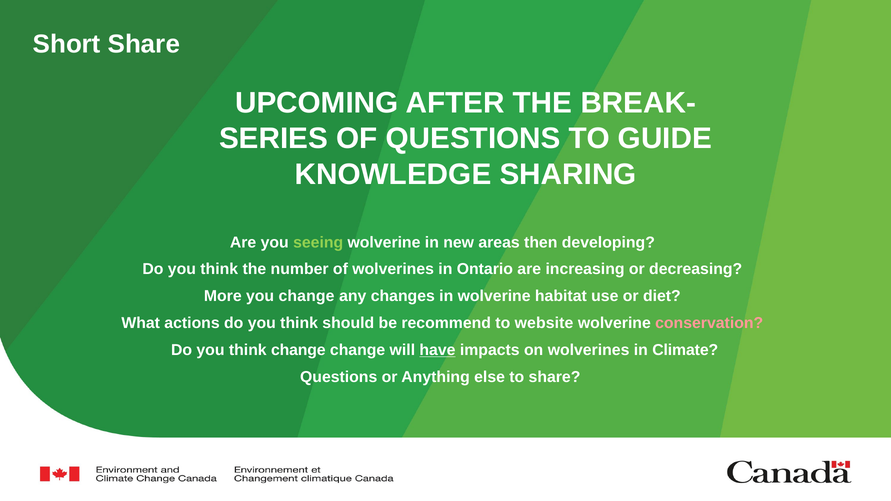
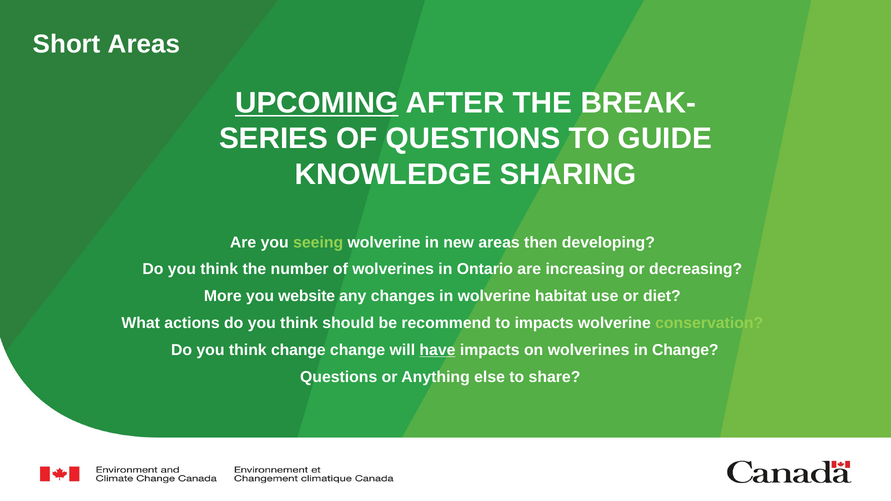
Short Share: Share -> Areas
UPCOMING underline: none -> present
you change: change -> website
to website: website -> impacts
conservation colour: pink -> light green
in Climate: Climate -> Change
